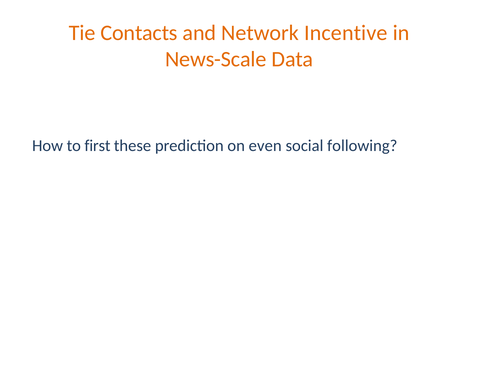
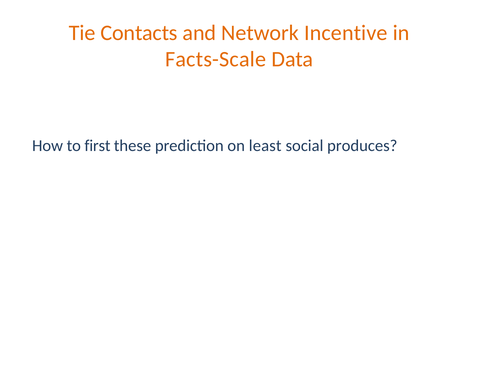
News-Scale: News-Scale -> Facts-Scale
even: even -> least
following: following -> produces
